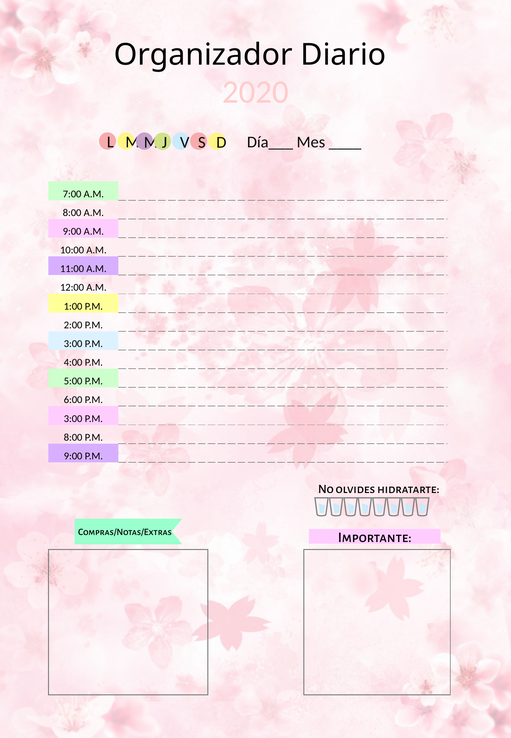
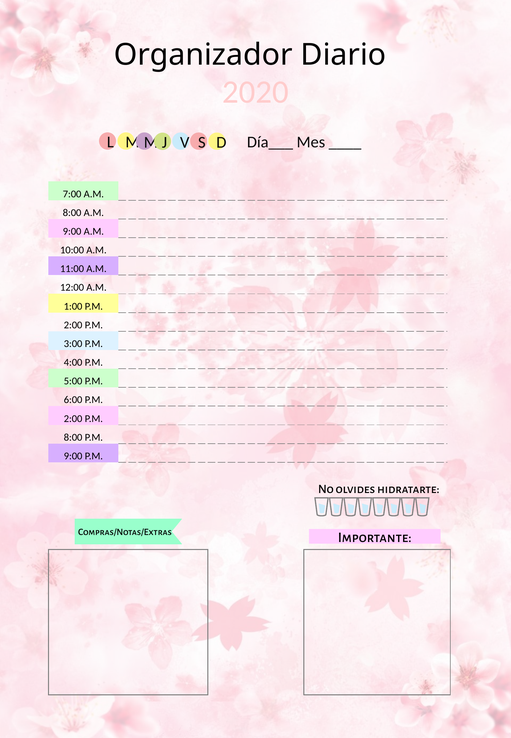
3:00 at (73, 419): 3:00 -> 2:00
